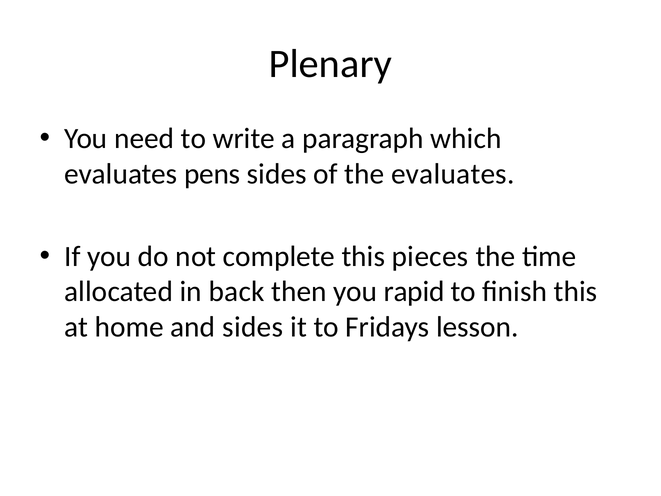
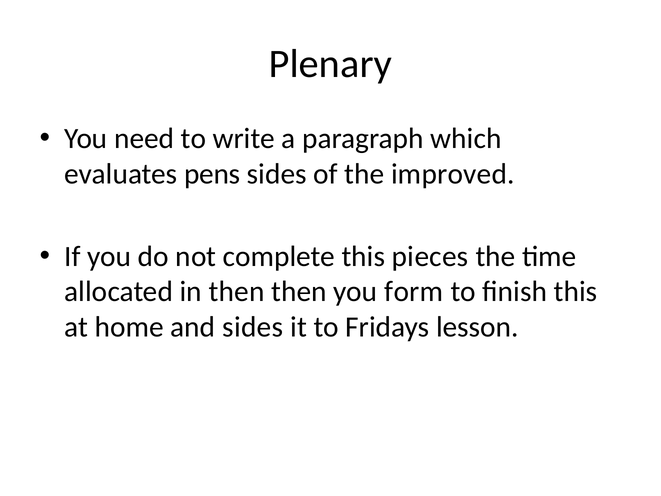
the evaluates: evaluates -> improved
in back: back -> then
rapid: rapid -> form
